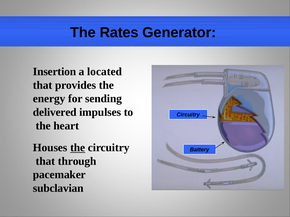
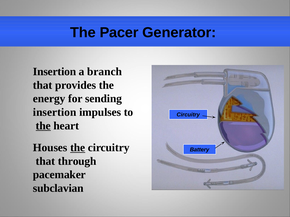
Rates: Rates -> Pacer
located: located -> branch
delivered at (55, 112): delivered -> insertion
the at (43, 126) underline: none -> present
